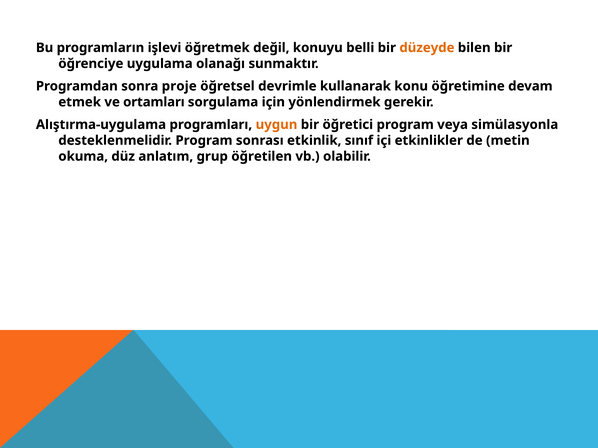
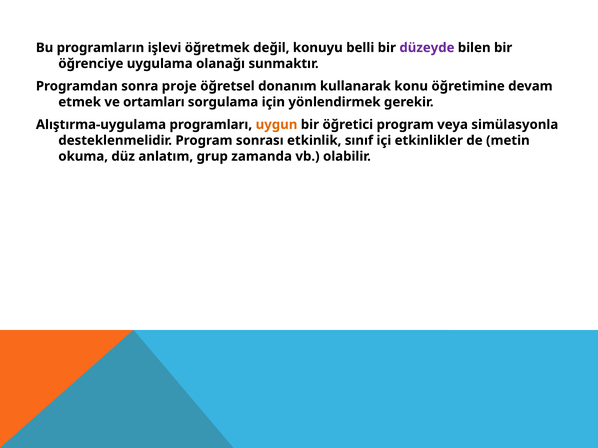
düzeyde colour: orange -> purple
devrimle: devrimle -> donanım
öğretilen: öğretilen -> zamanda
